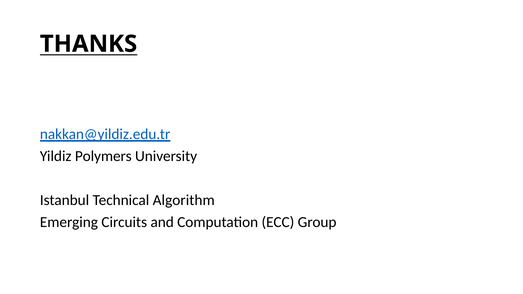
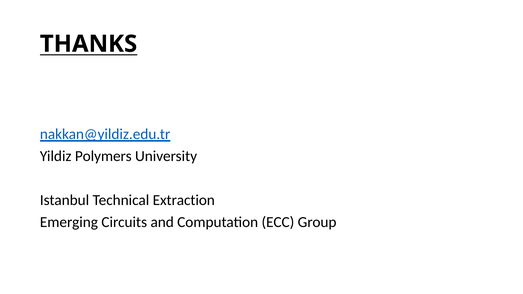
Algorithm: Algorithm -> Extraction
